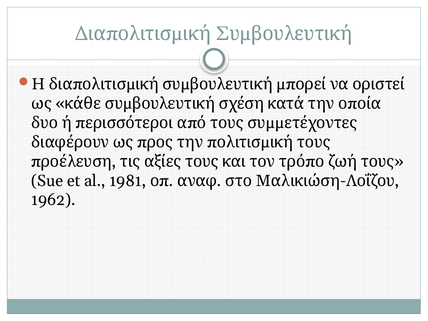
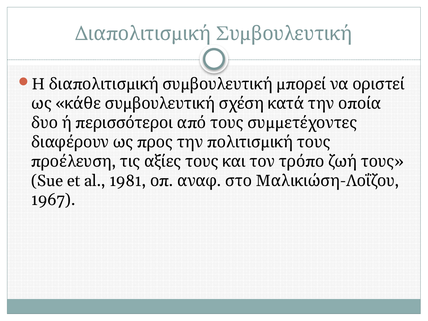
1962: 1962 -> 1967
